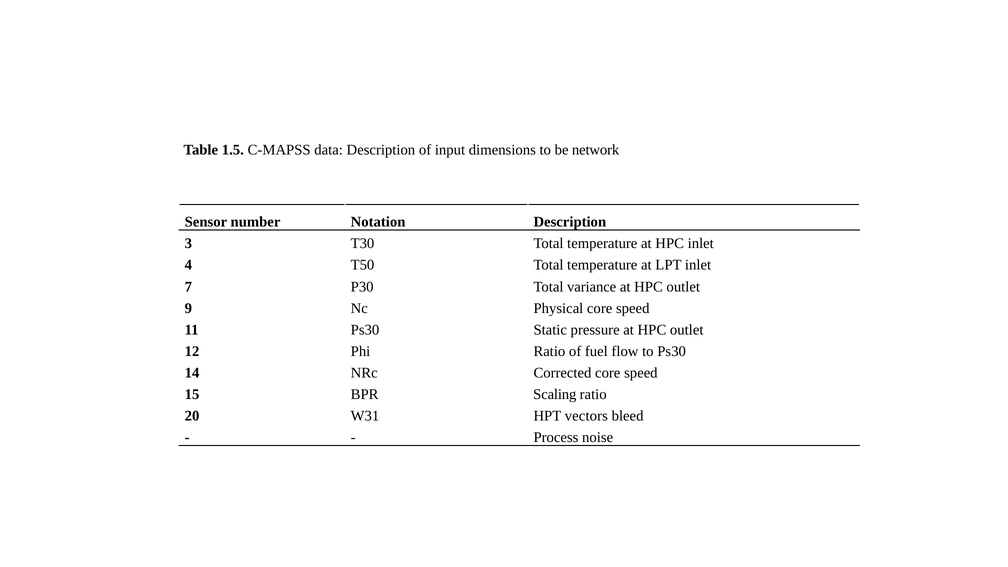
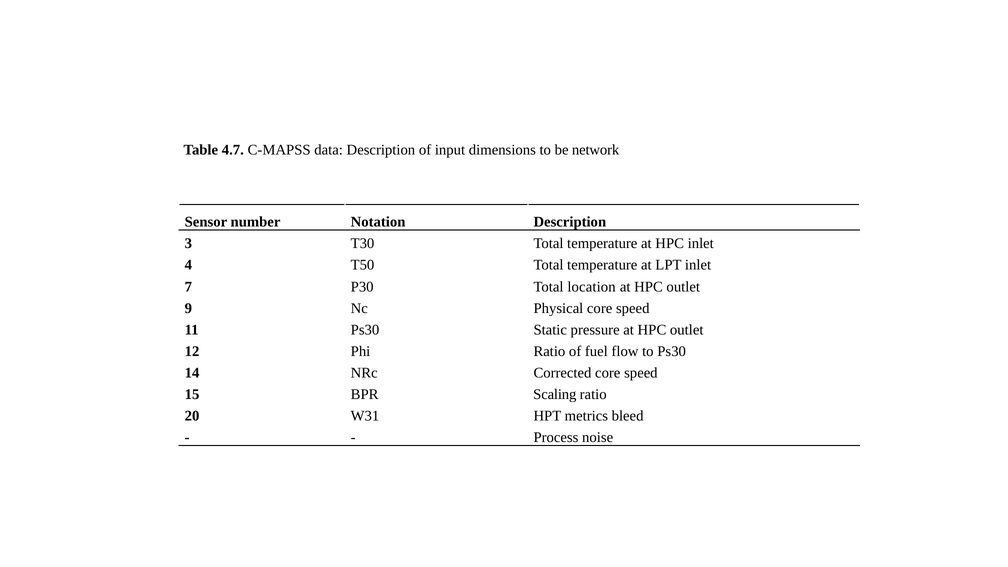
1.5: 1.5 -> 4.7
variance: variance -> location
vectors: vectors -> metrics
